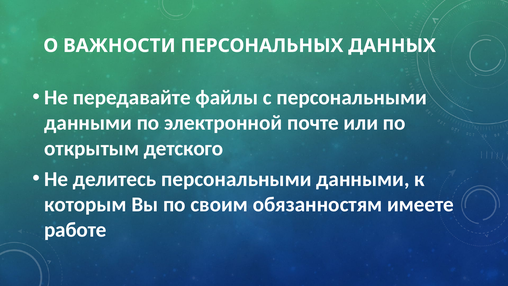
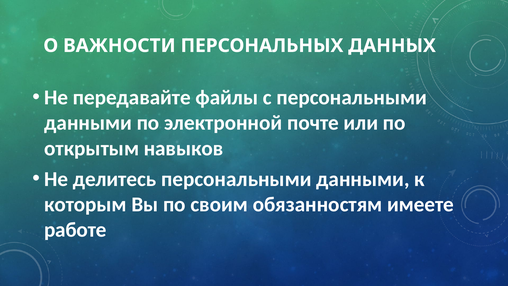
детского: детского -> навыков
